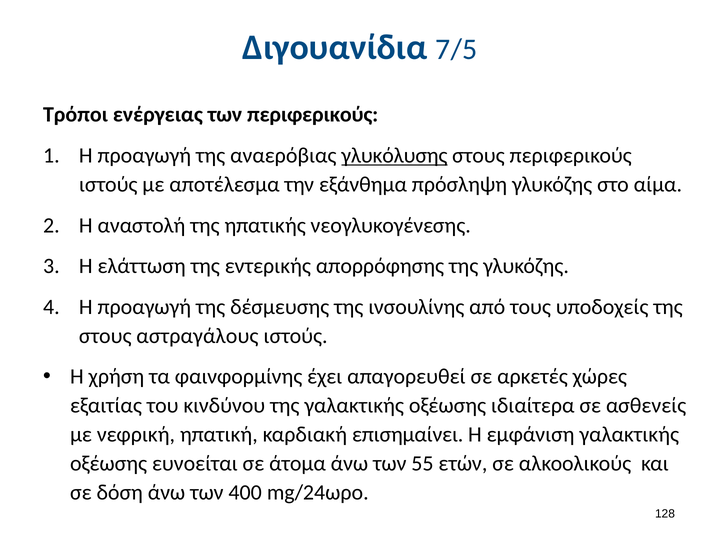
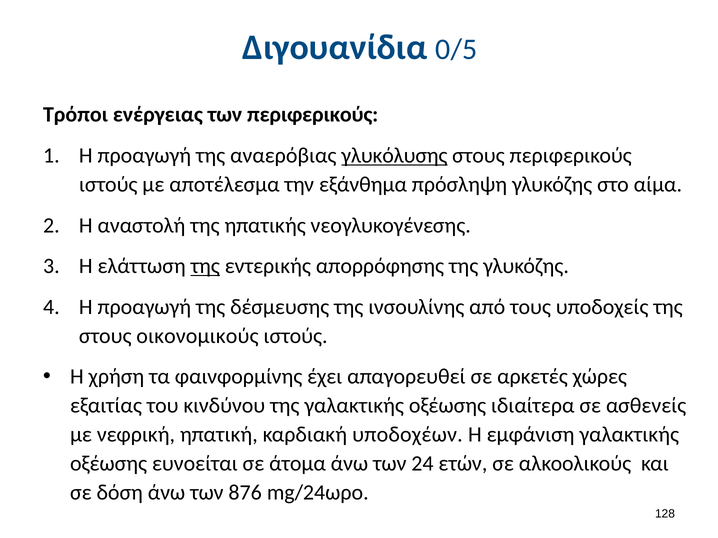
7/5: 7/5 -> 0/5
της at (205, 266) underline: none -> present
αστραγάλους: αστραγάλους -> οικονομικούς
επισημαίνει: επισημαίνει -> υποδοχέων
55: 55 -> 24
400: 400 -> 876
